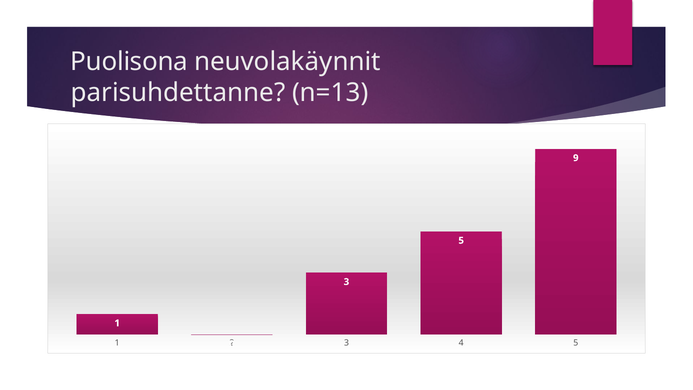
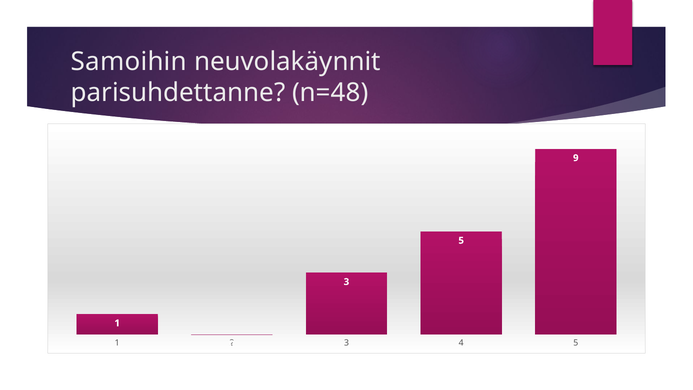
Puolisona: Puolisona -> Samoihin
n=13: n=13 -> n=48
